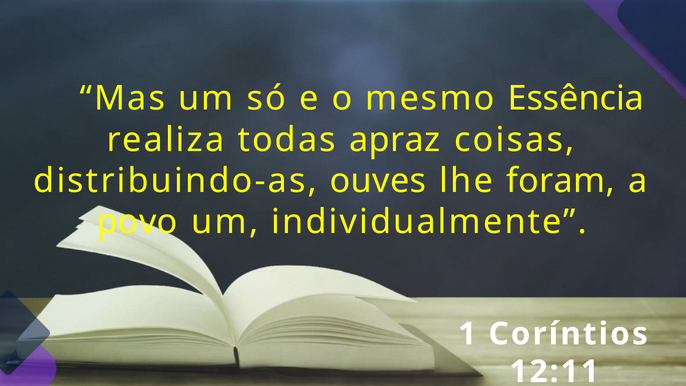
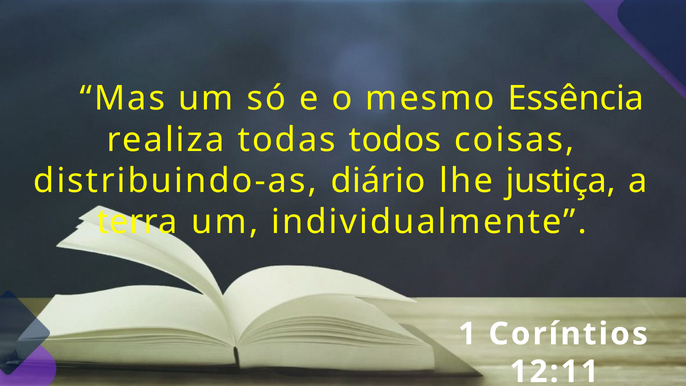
apraz: apraz -> todos
ouves: ouves -> diário
foram: foram -> justiça
povo: povo -> terra
